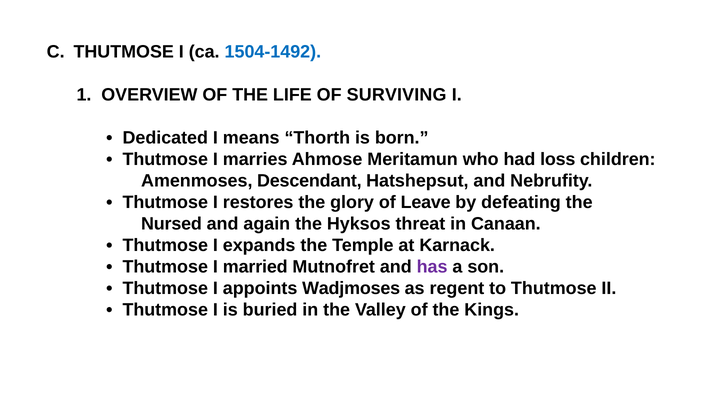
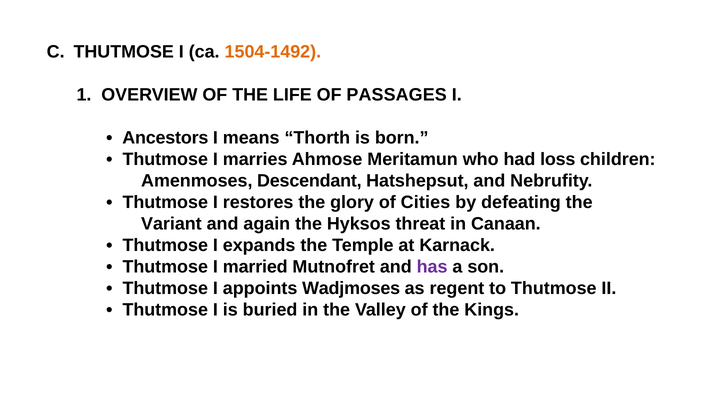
1504-1492 colour: blue -> orange
SURVIVING: SURVIVING -> PASSAGES
Dedicated: Dedicated -> Ancestors
Leave: Leave -> Cities
Nursed: Nursed -> Variant
